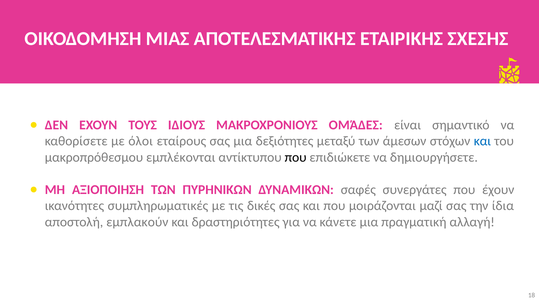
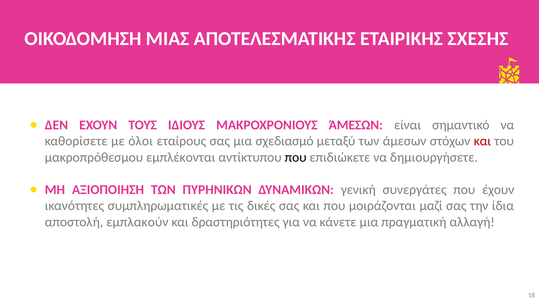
ΜΑΚΡΟΧΡΟΝΙΟΥΣ ΟΜΆΔΕΣ: ΟΜΆΔΕΣ -> ΆΜΕΣΩΝ
δεξιότητες: δεξιότητες -> σχεδιασμό
και at (482, 141) colour: blue -> red
σαφές: σαφές -> γενική
